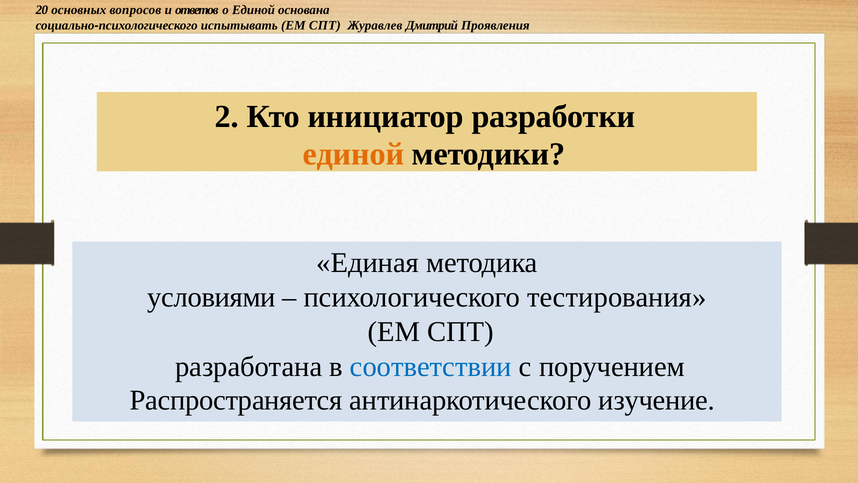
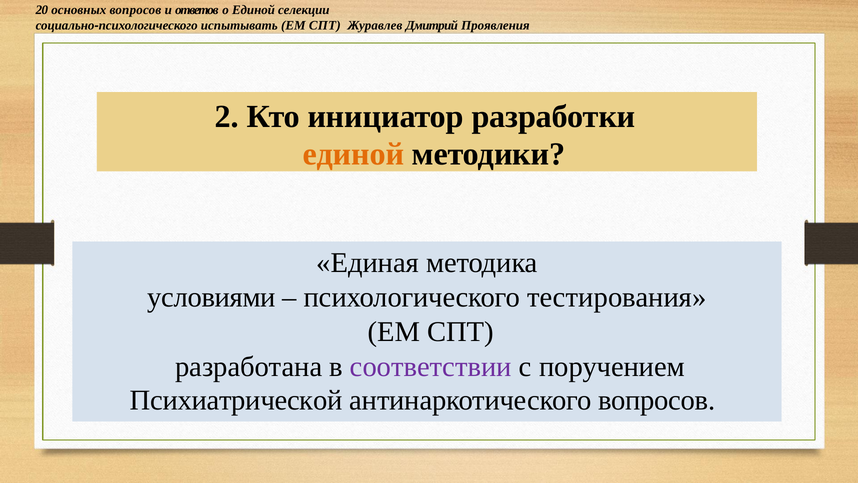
основана: основана -> селекции
соответствии colour: blue -> purple
Распространяется: Распространяется -> Психиатрической
антинаркотического изучение: изучение -> вопросов
